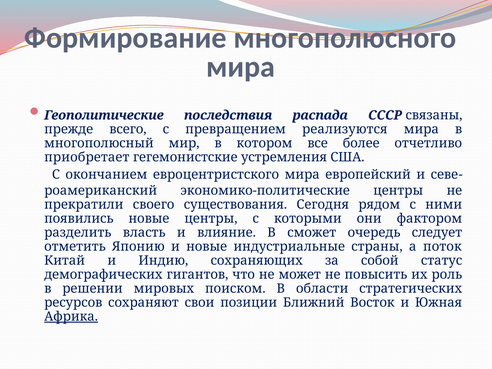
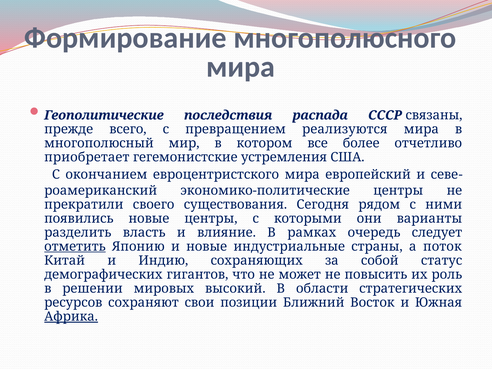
фактором: фактором -> варианты
сможет: сможет -> рамках
отметить underline: none -> present
поиском: поиском -> высокий
